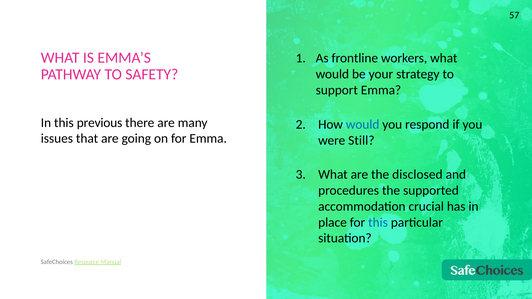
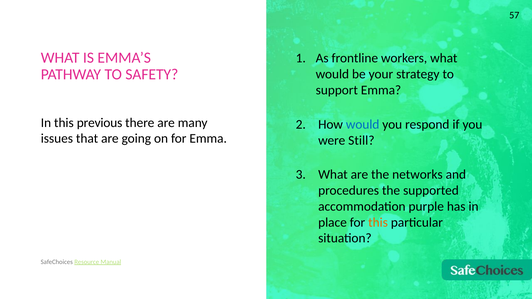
disclosed: disclosed -> networks
crucial: crucial -> purple
this at (378, 223) colour: blue -> orange
